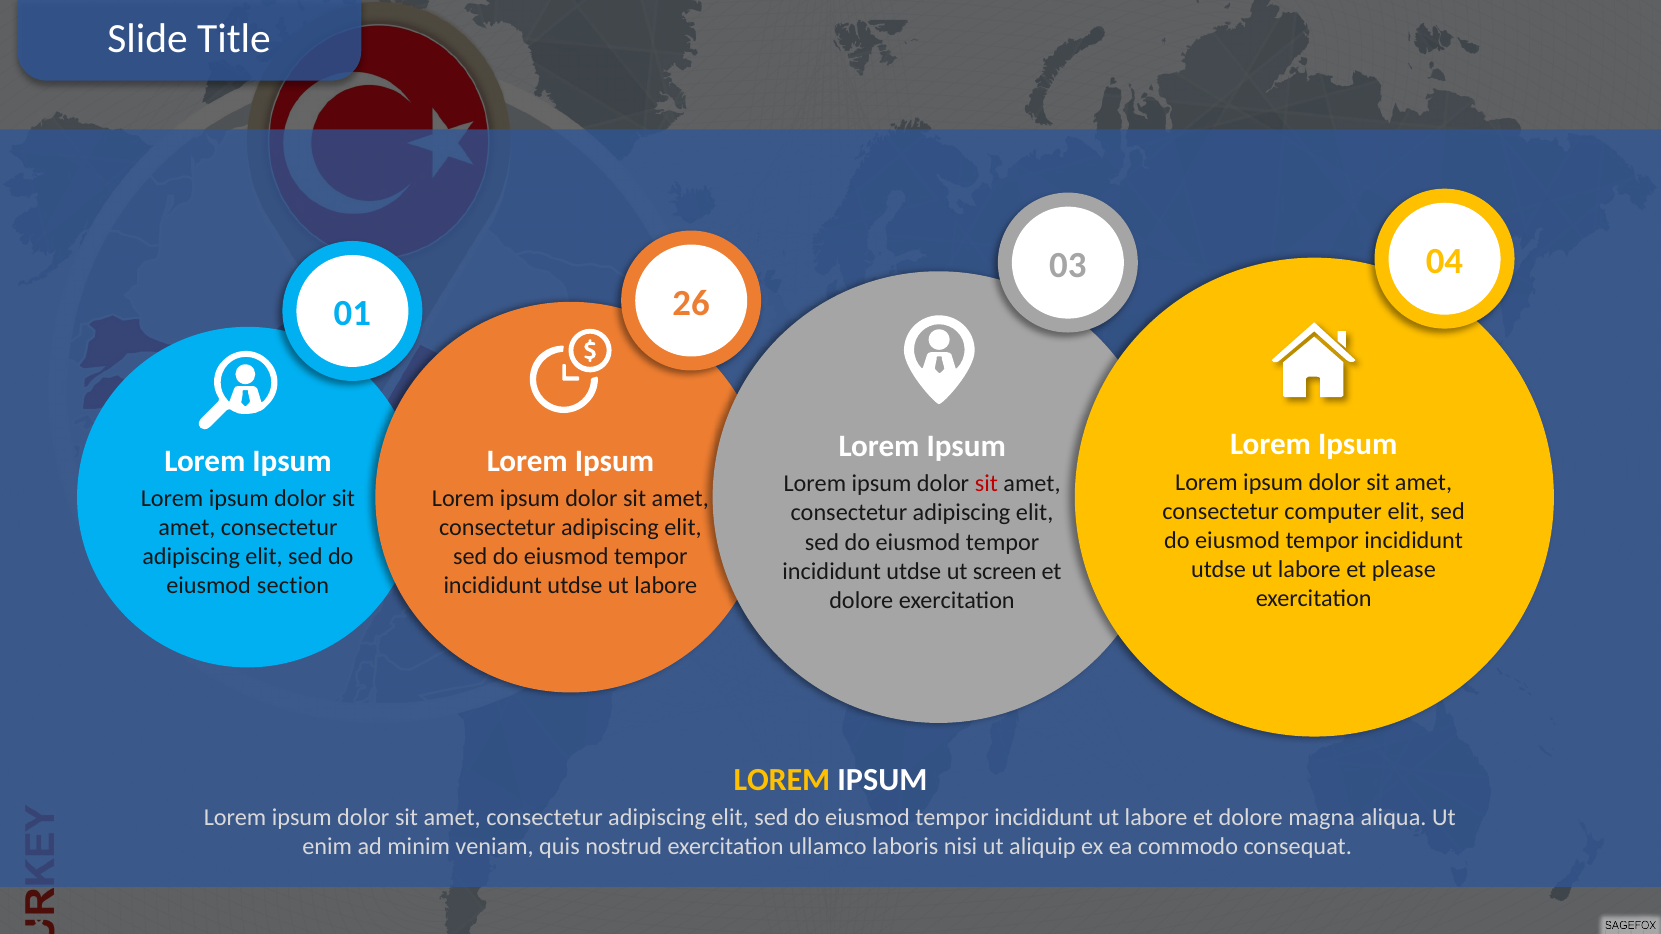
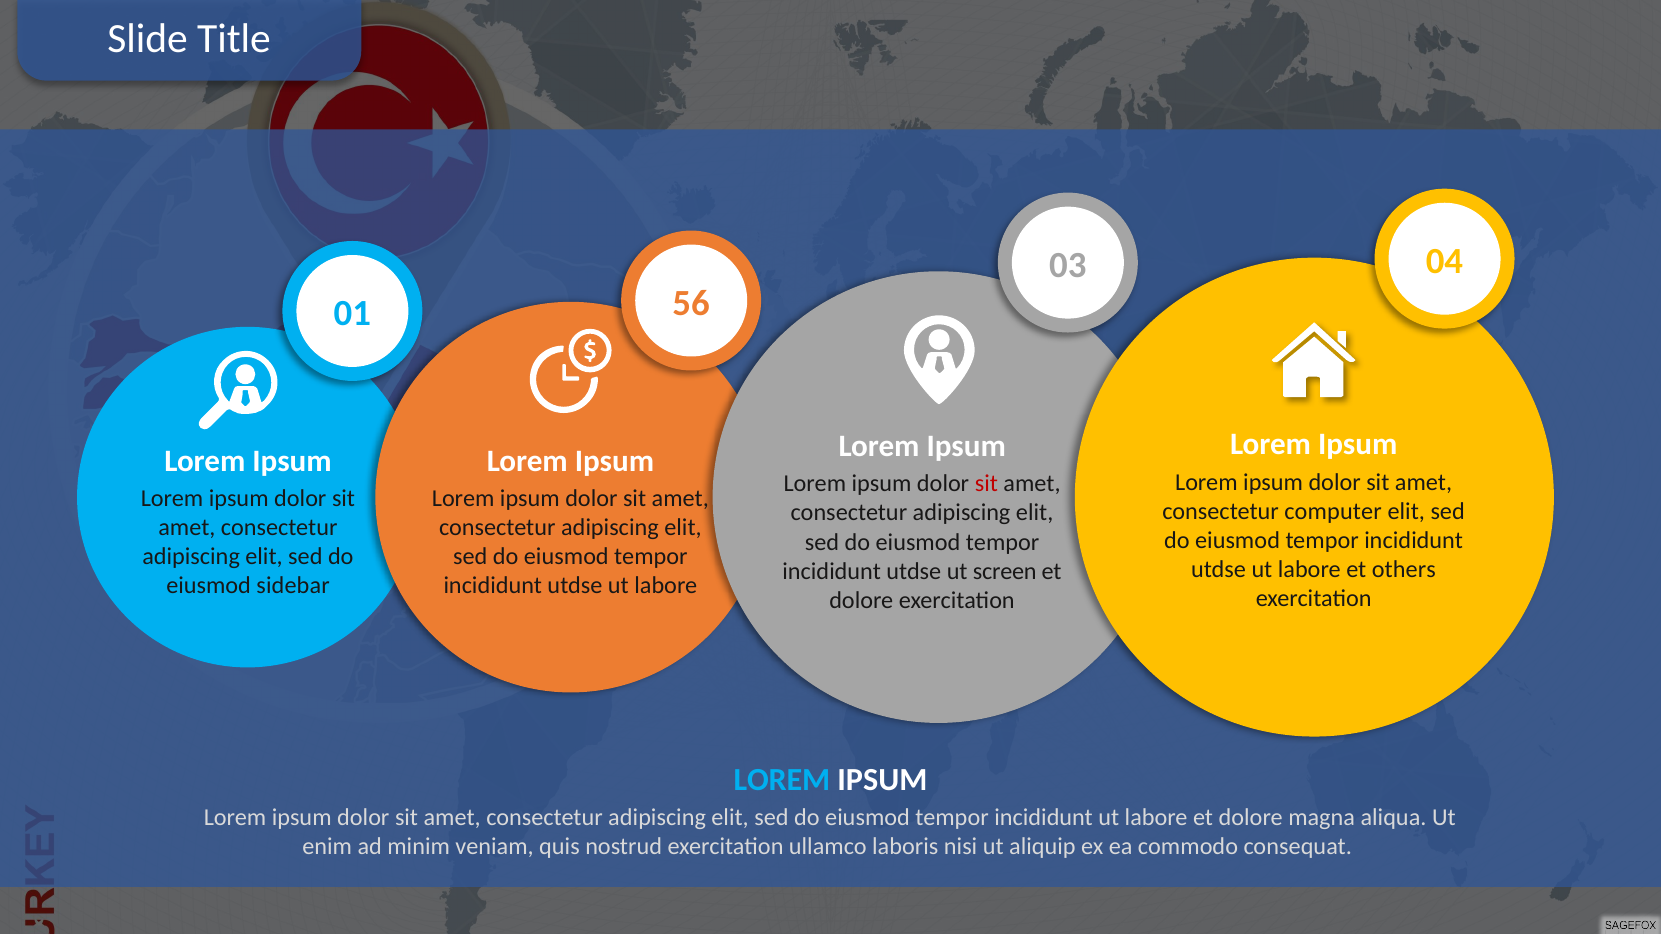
26: 26 -> 56
please: please -> others
section: section -> sidebar
LOREM at (782, 780) colour: yellow -> light blue
